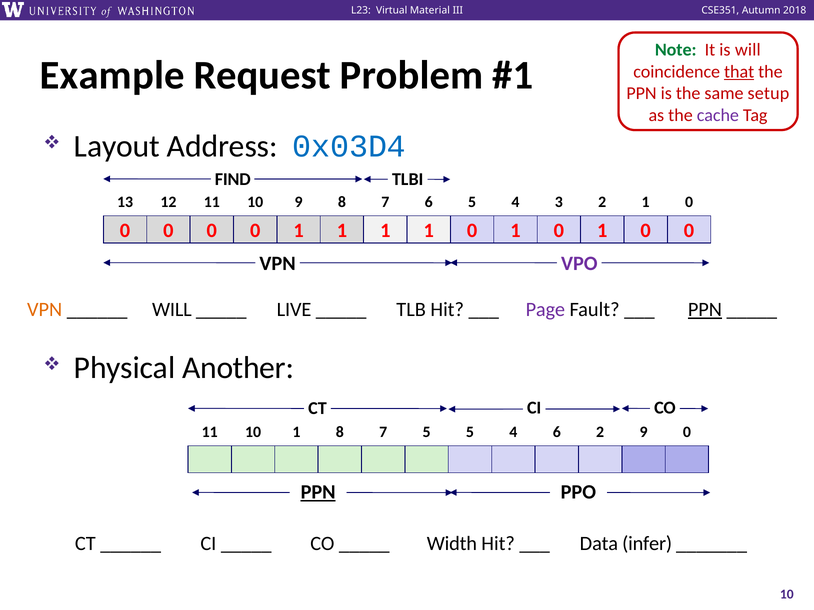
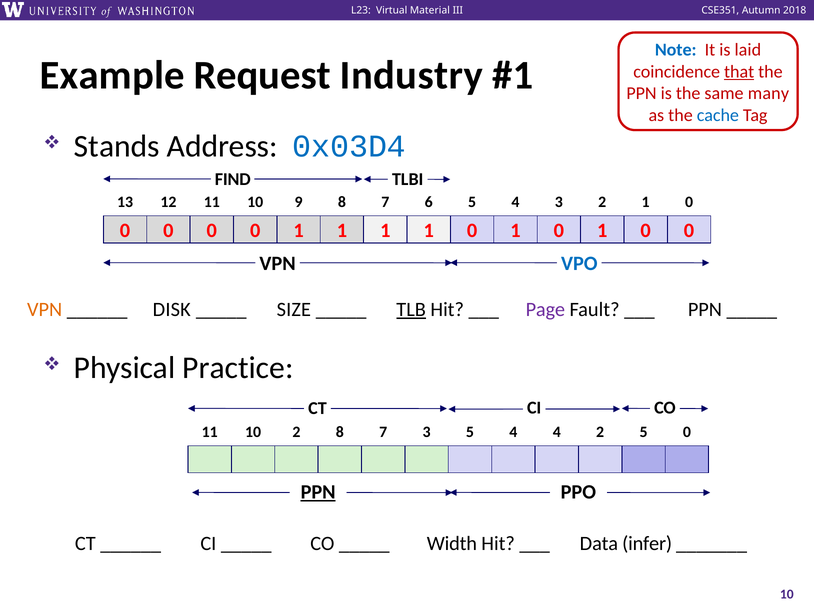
Note colour: green -> blue
is will: will -> laid
Problem: Problem -> Industry
setup: setup -> many
cache colour: purple -> blue
Layout: Layout -> Stands
VPO colour: purple -> blue
WILL at (172, 310): WILL -> DISK
LIVE: LIVE -> SIZE
TLB underline: none -> present
PPN at (705, 310) underline: present -> none
Another: Another -> Practice
11 10 1: 1 -> 2
7 5: 5 -> 3
4 6: 6 -> 4
2 9: 9 -> 5
